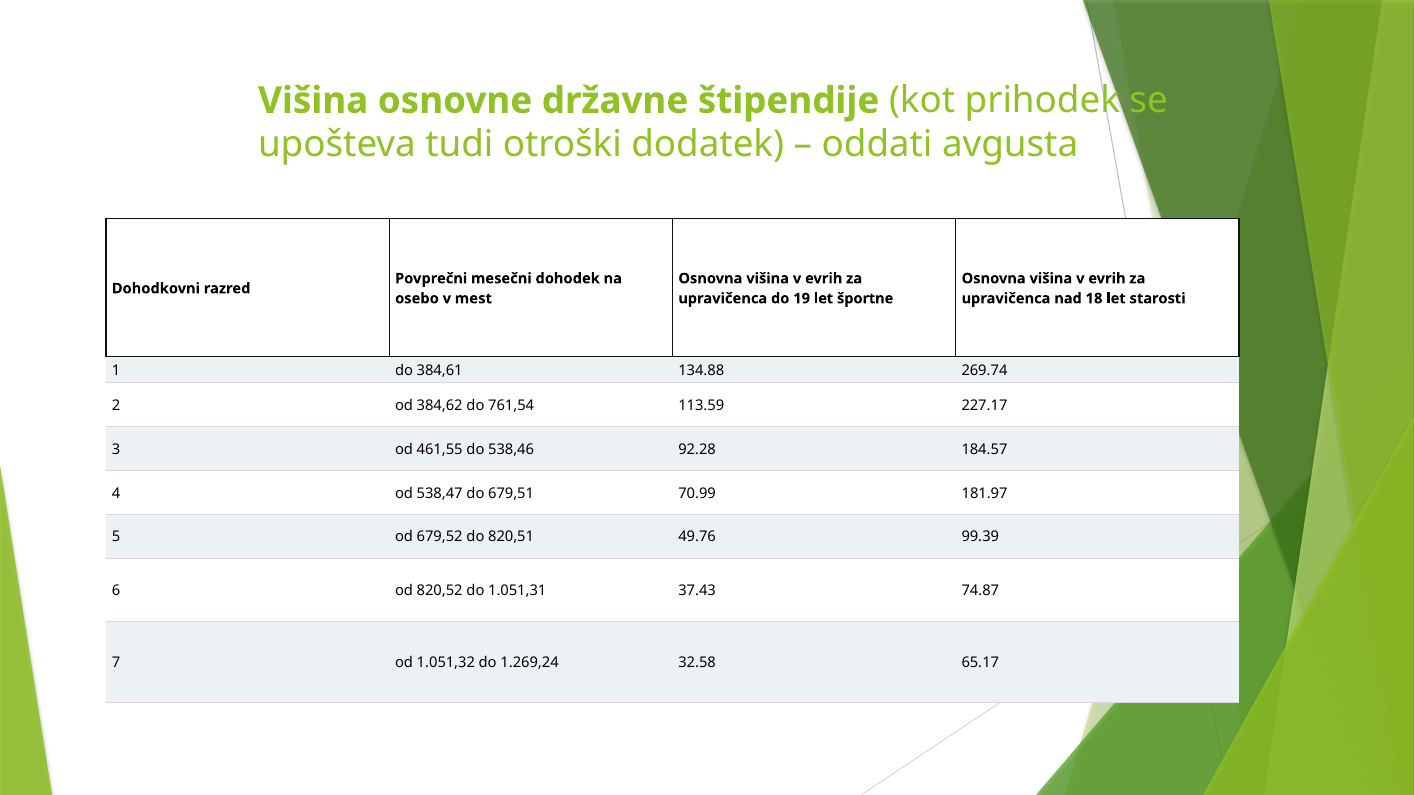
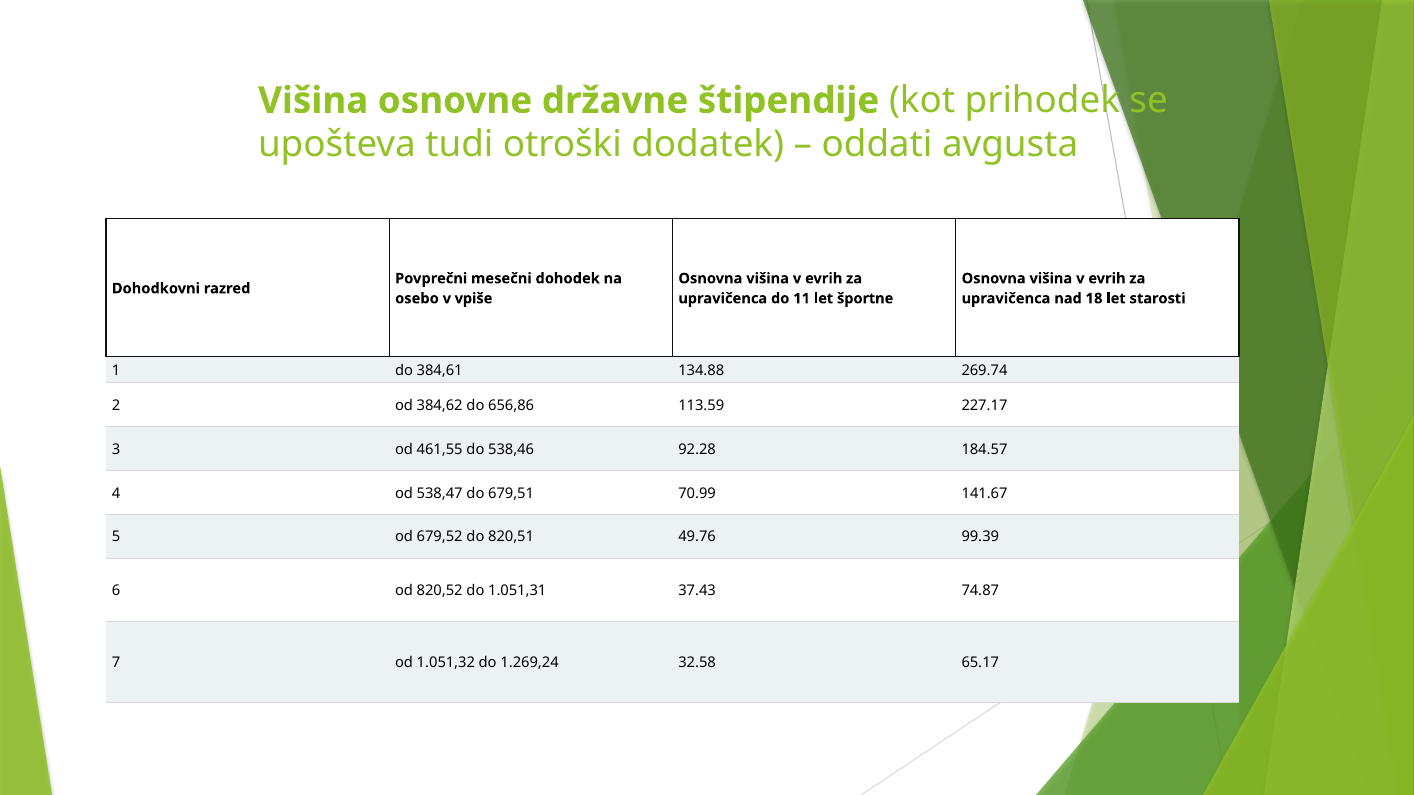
mest: mest -> vpiše
19: 19 -> 11
761,54: 761,54 -> 656,86
181.97: 181.97 -> 141.67
